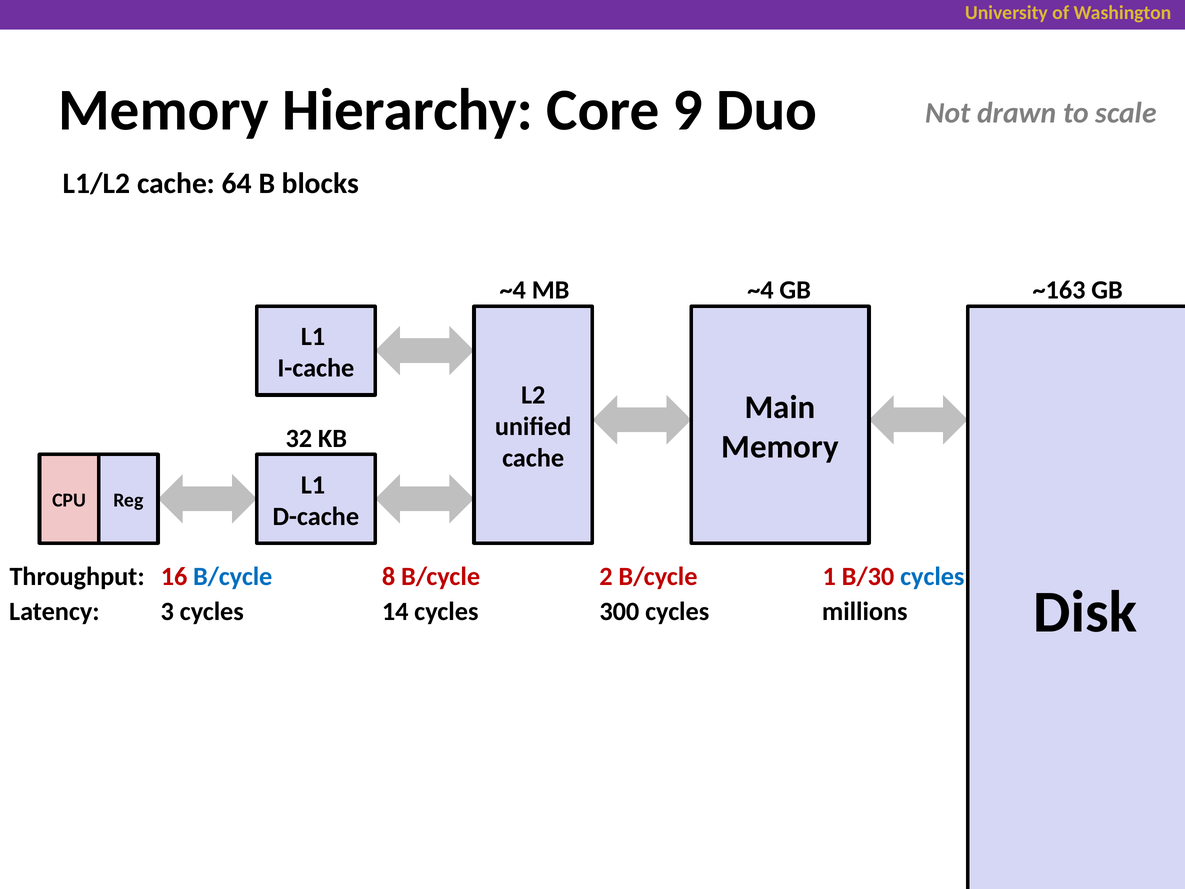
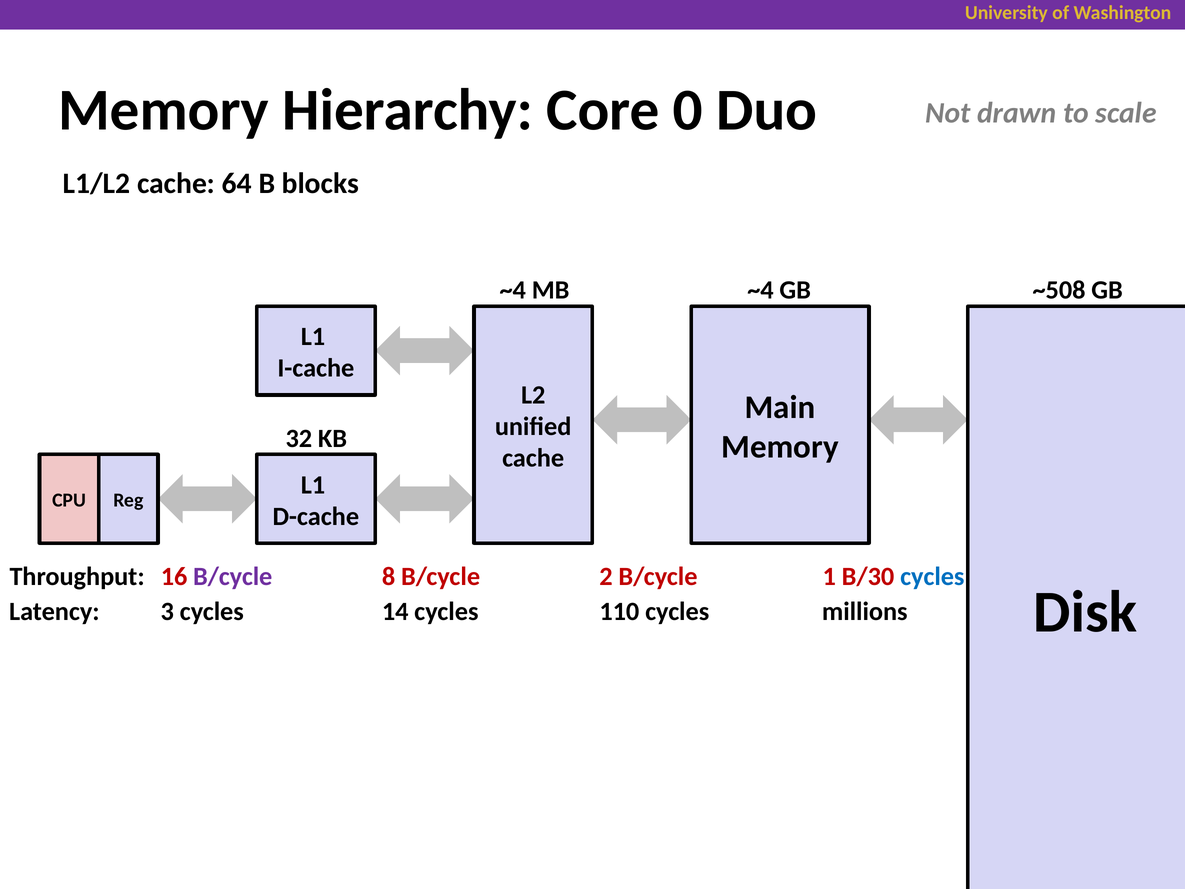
9: 9 -> 0
~163: ~163 -> ~508
B/cycle at (233, 576) colour: blue -> purple
300: 300 -> 110
